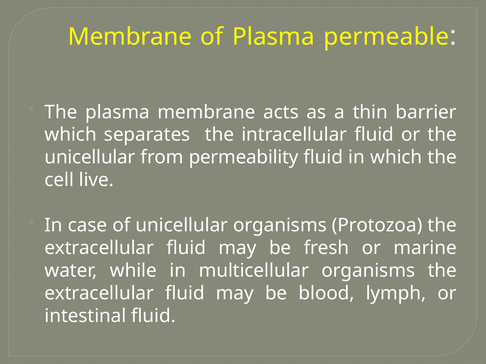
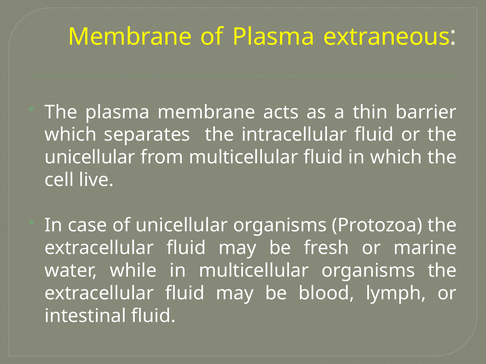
permeable: permeable -> extraneous
from permeability: permeability -> multicellular
